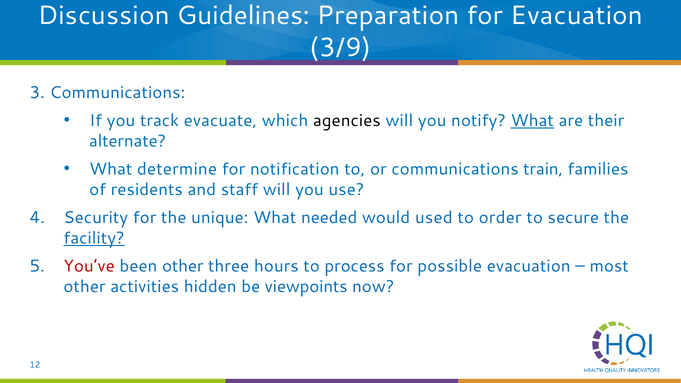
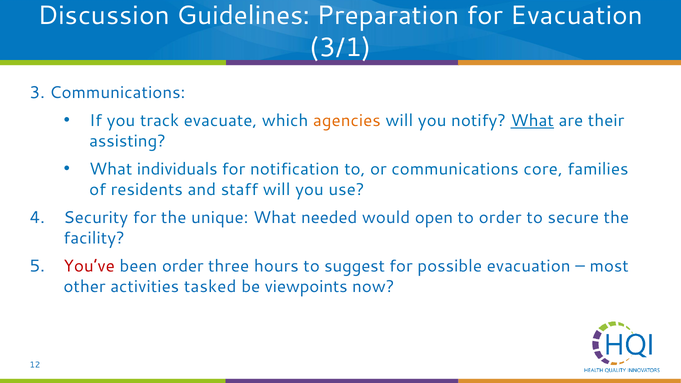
3/9: 3/9 -> 3/1
agencies colour: black -> orange
alternate: alternate -> assisting
determine: determine -> individuals
train: train -> core
used: used -> open
facility underline: present -> none
been other: other -> order
process: process -> suggest
hidden: hidden -> tasked
